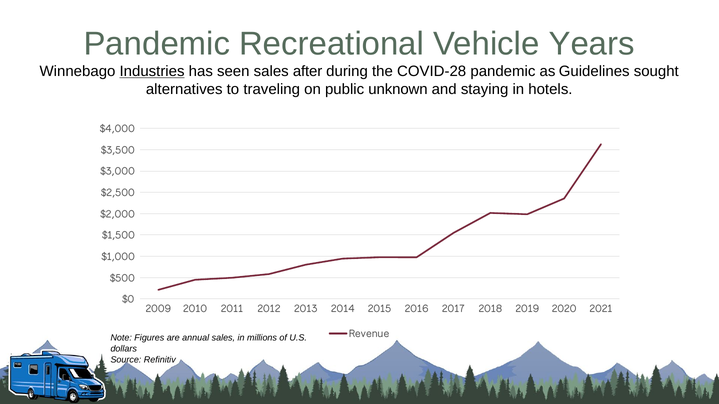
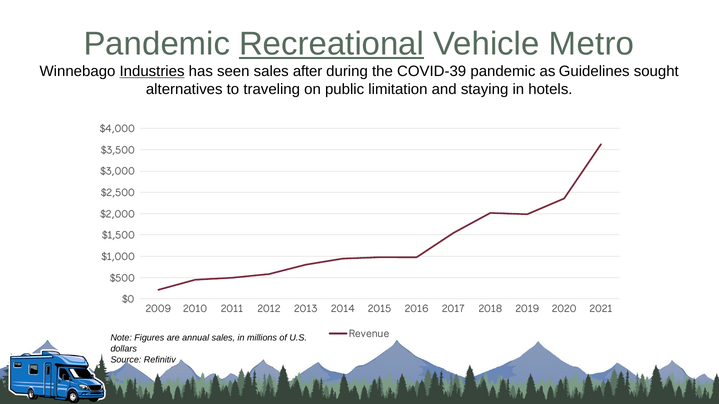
Recreational underline: none -> present
Years: Years -> Metro
COVID-28: COVID-28 -> COVID-39
unknown: unknown -> limitation
